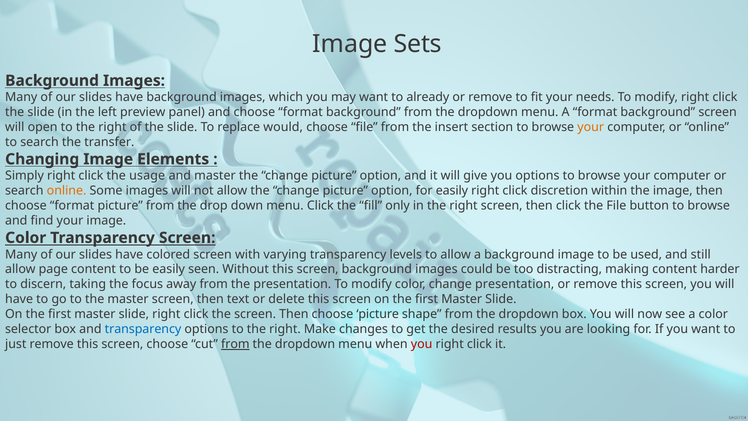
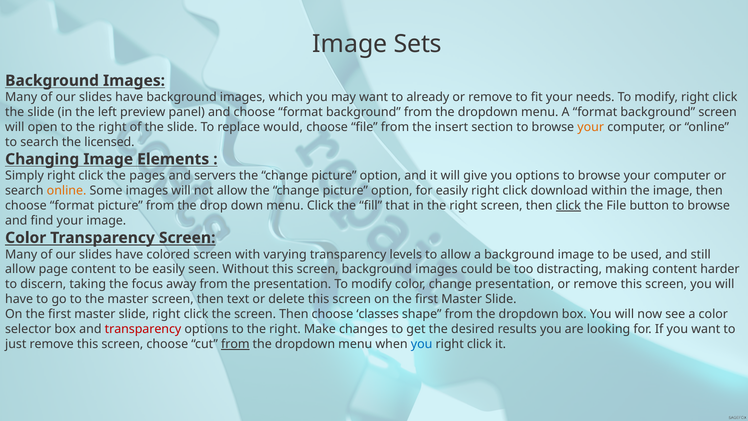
transfer: transfer -> licensed
usage: usage -> pages
and master: master -> servers
discretion: discretion -> download
only: only -> that
click at (568, 206) underline: none -> present
choose picture: picture -> classes
transparency at (143, 329) colour: blue -> red
you at (422, 344) colour: red -> blue
